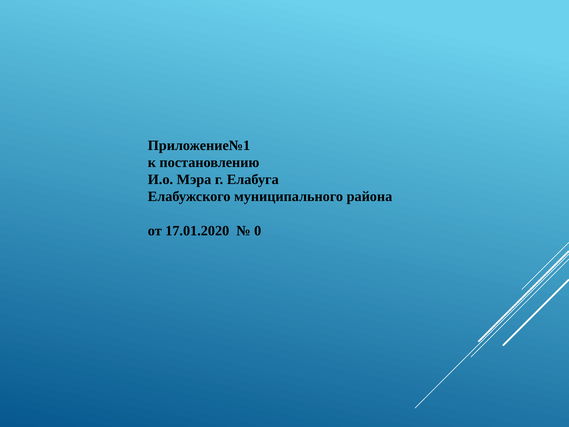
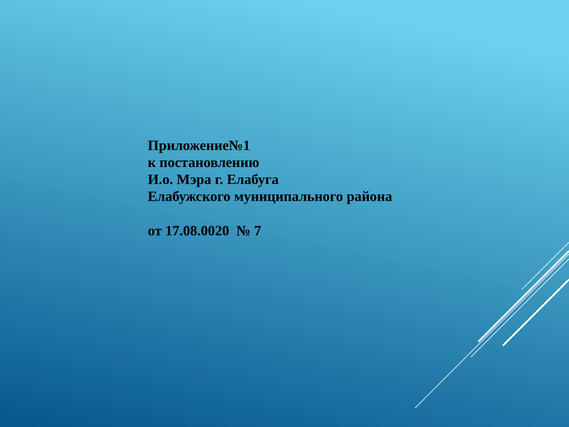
17.01.2020: 17.01.2020 -> 17.08.0020
0: 0 -> 7
